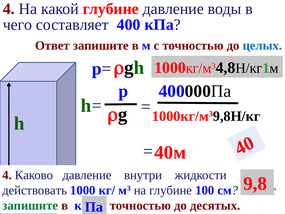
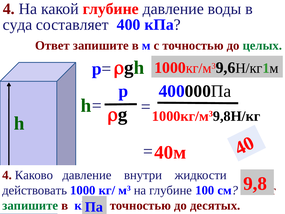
чего: чего -> суда
целых colour: blue -> green
4,8: 4,8 -> 9,6
